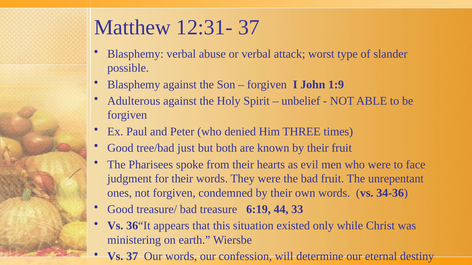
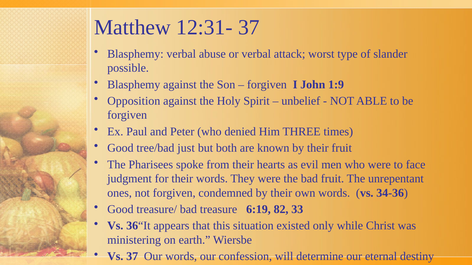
Adulterous: Adulterous -> Opposition
44: 44 -> 82
